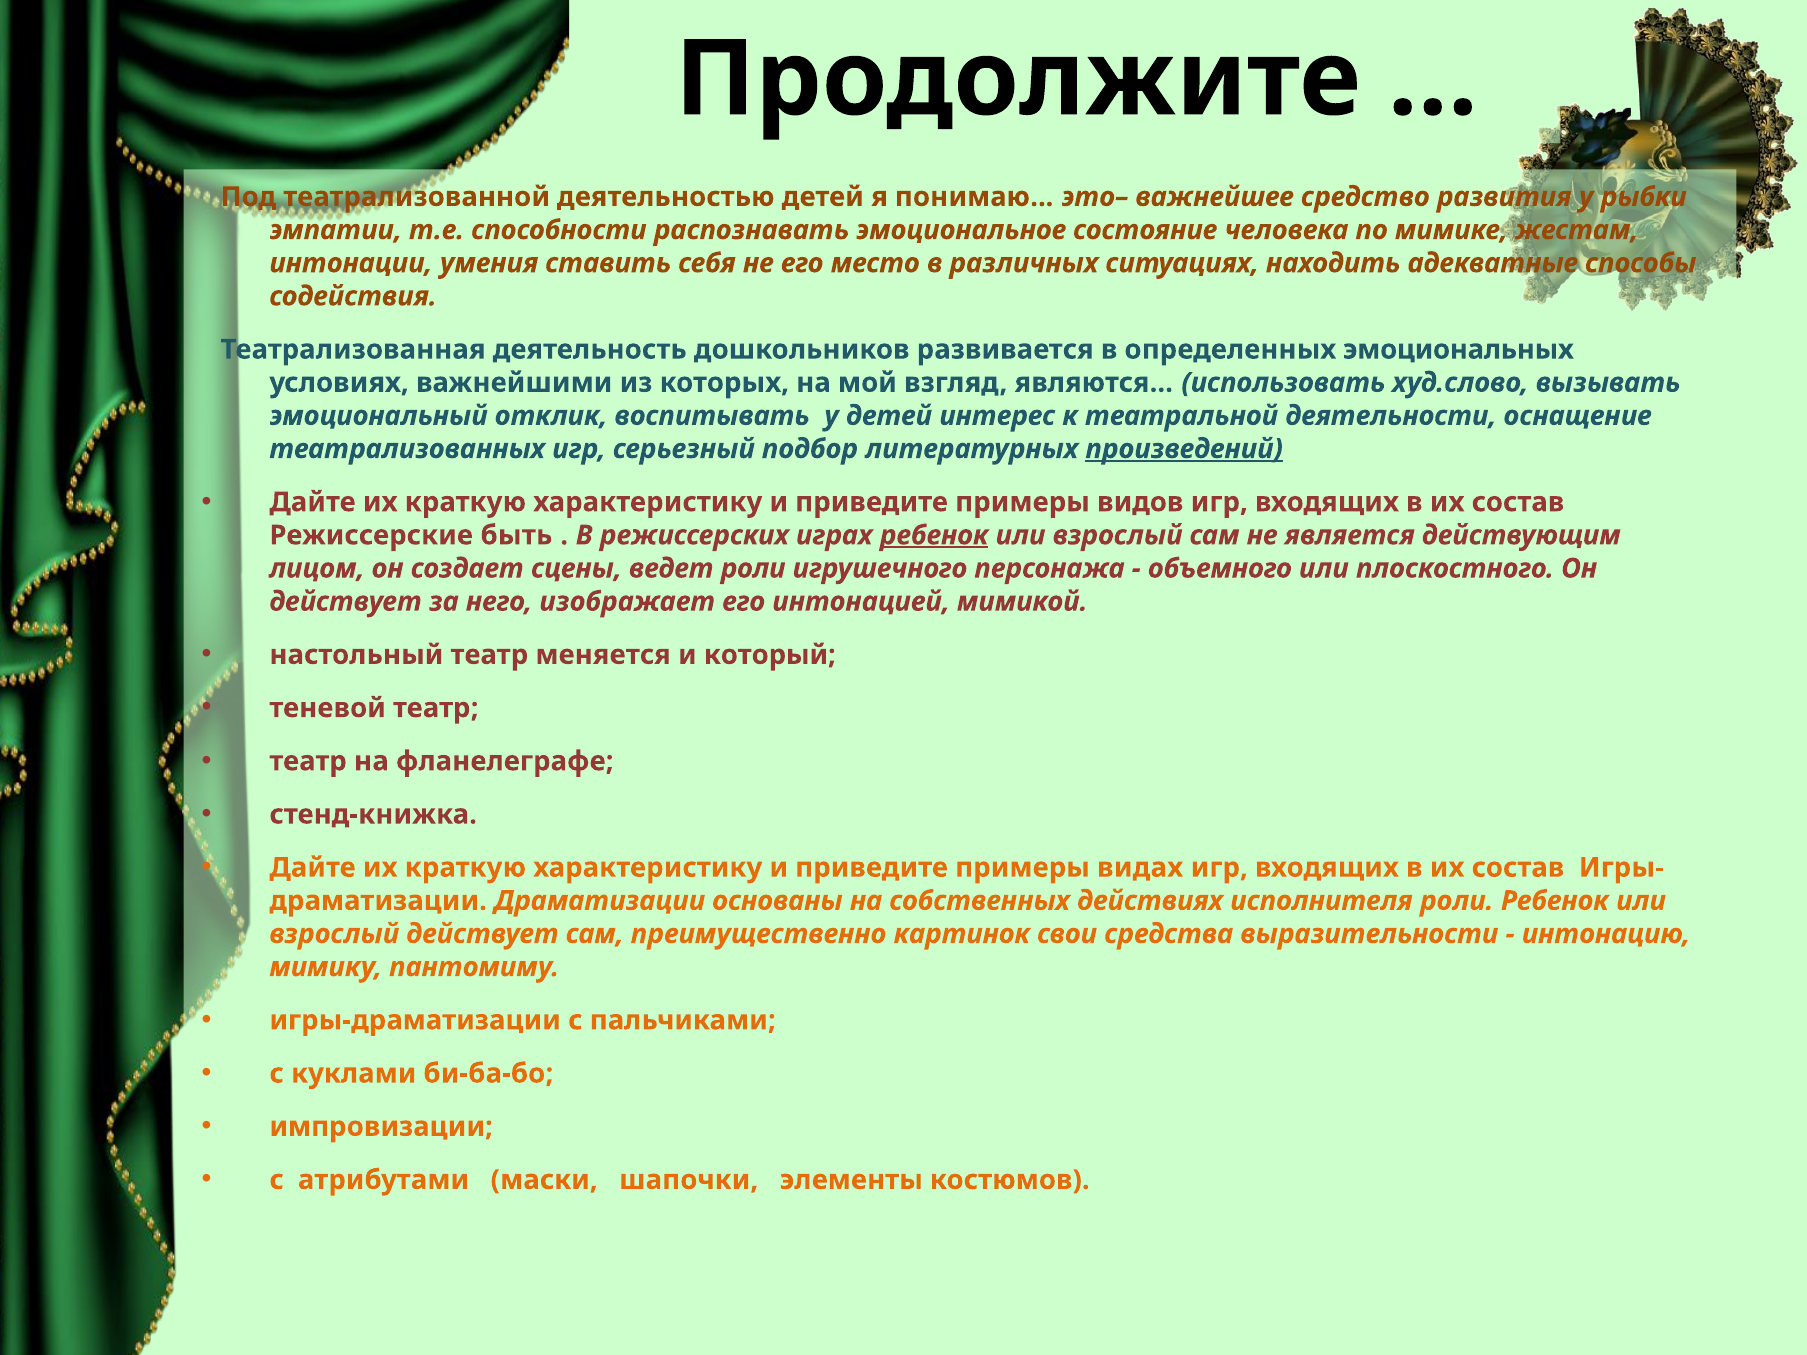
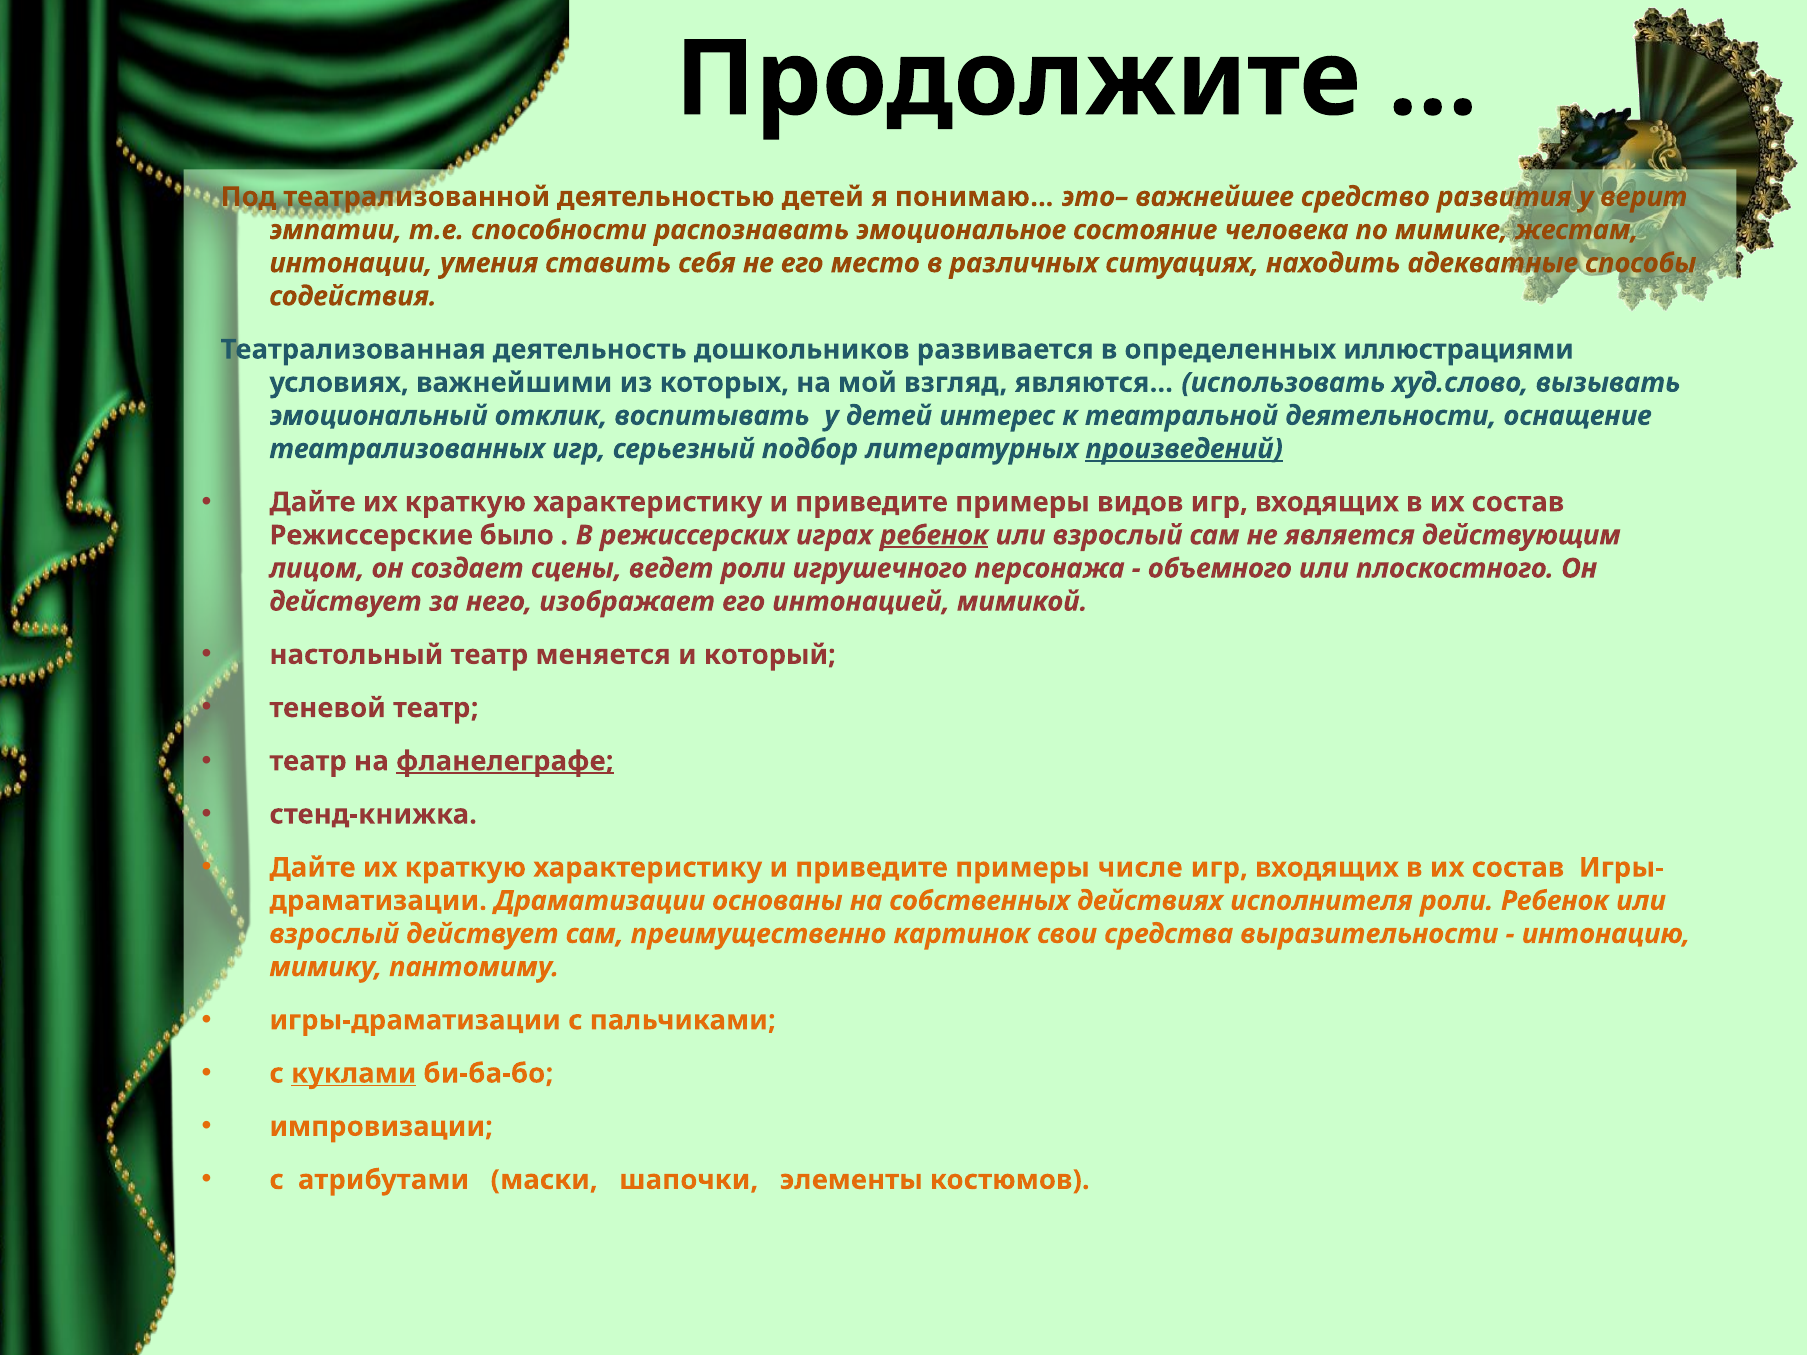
рыбки: рыбки -> вepит
эмоциональных: эмоциональных -> иллюстрациями
быть: быть -> было
фланелеграфе underline: none -> present
видах: видах -> числе
куклами underline: none -> present
